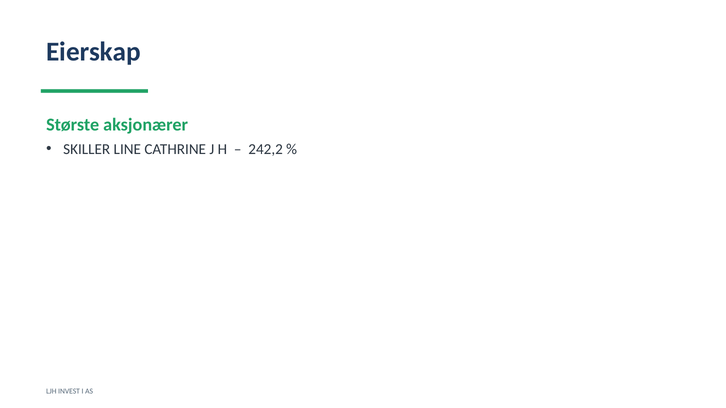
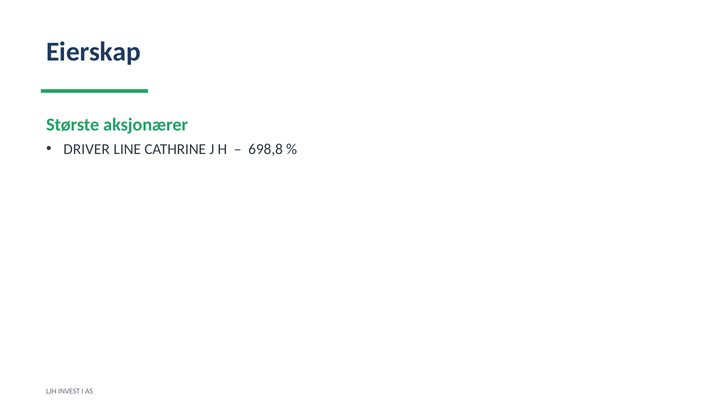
SKILLER: SKILLER -> DRIVER
242,2: 242,2 -> 698,8
